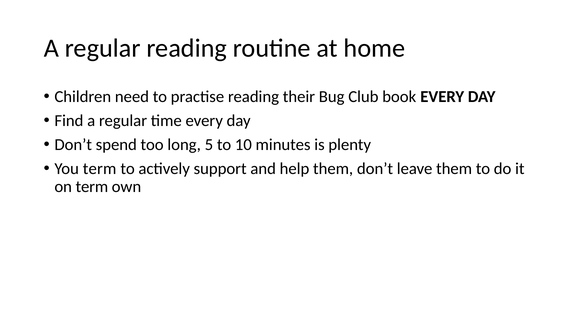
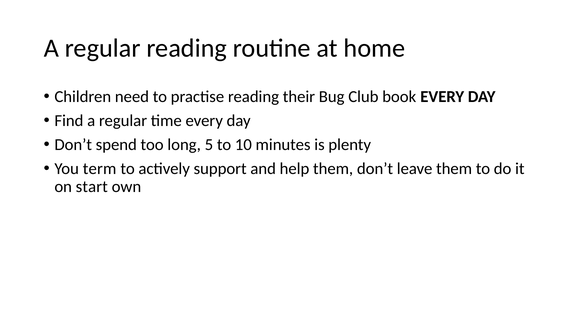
on term: term -> start
